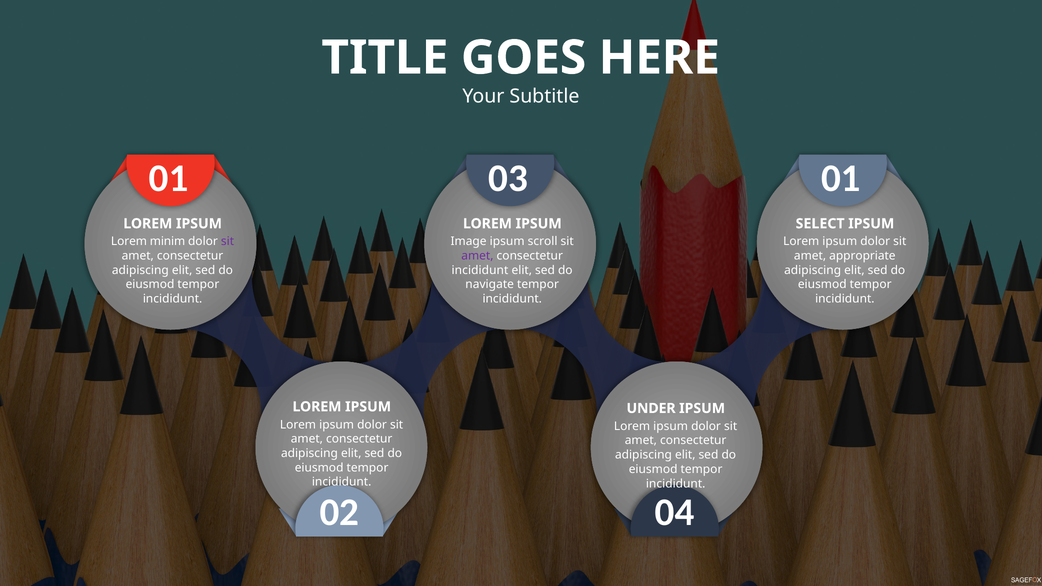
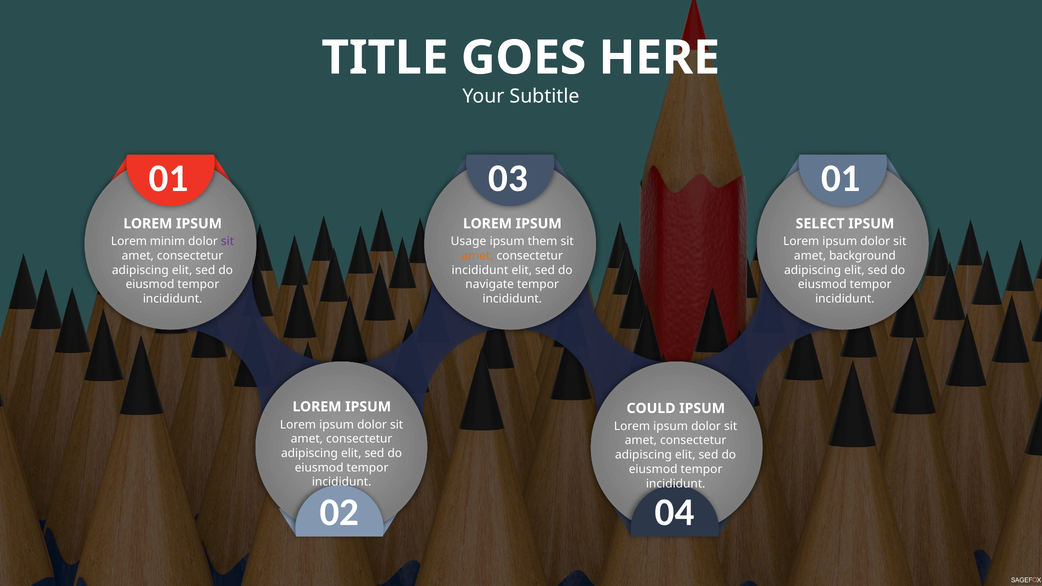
Image: Image -> Usage
scroll: scroll -> them
amet at (477, 256) colour: purple -> orange
appropriate: appropriate -> background
UNDER: UNDER -> COULD
